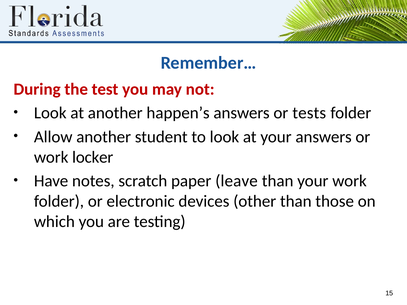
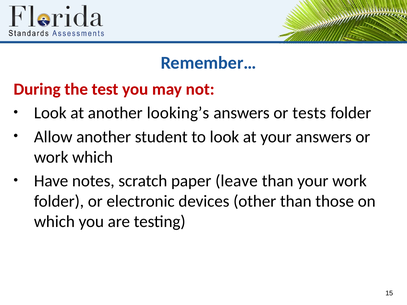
happen’s: happen’s -> looking’s
work locker: locker -> which
